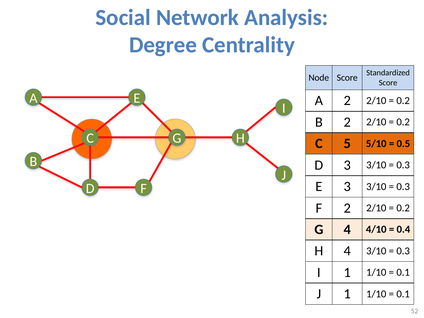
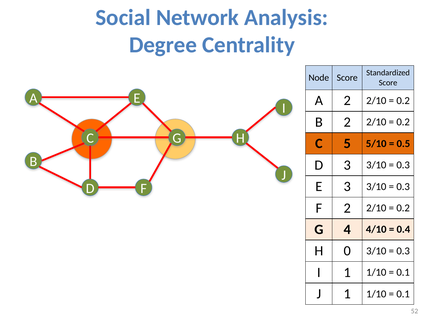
H 4: 4 -> 0
